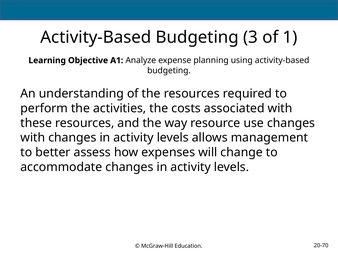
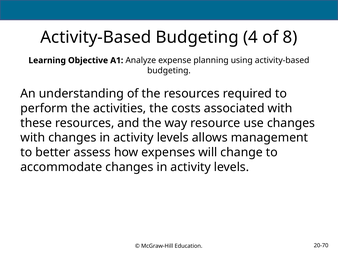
3: 3 -> 4
1: 1 -> 8
